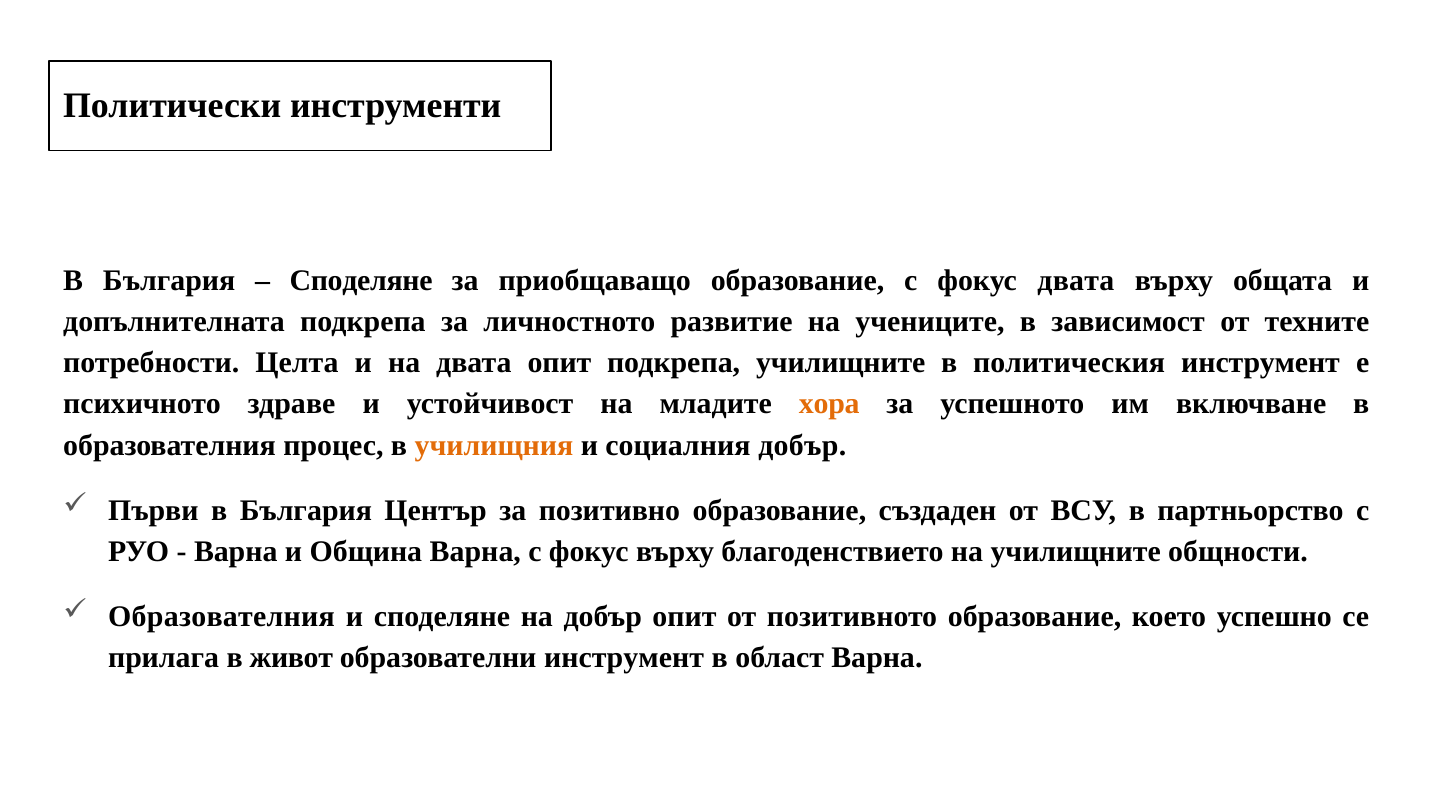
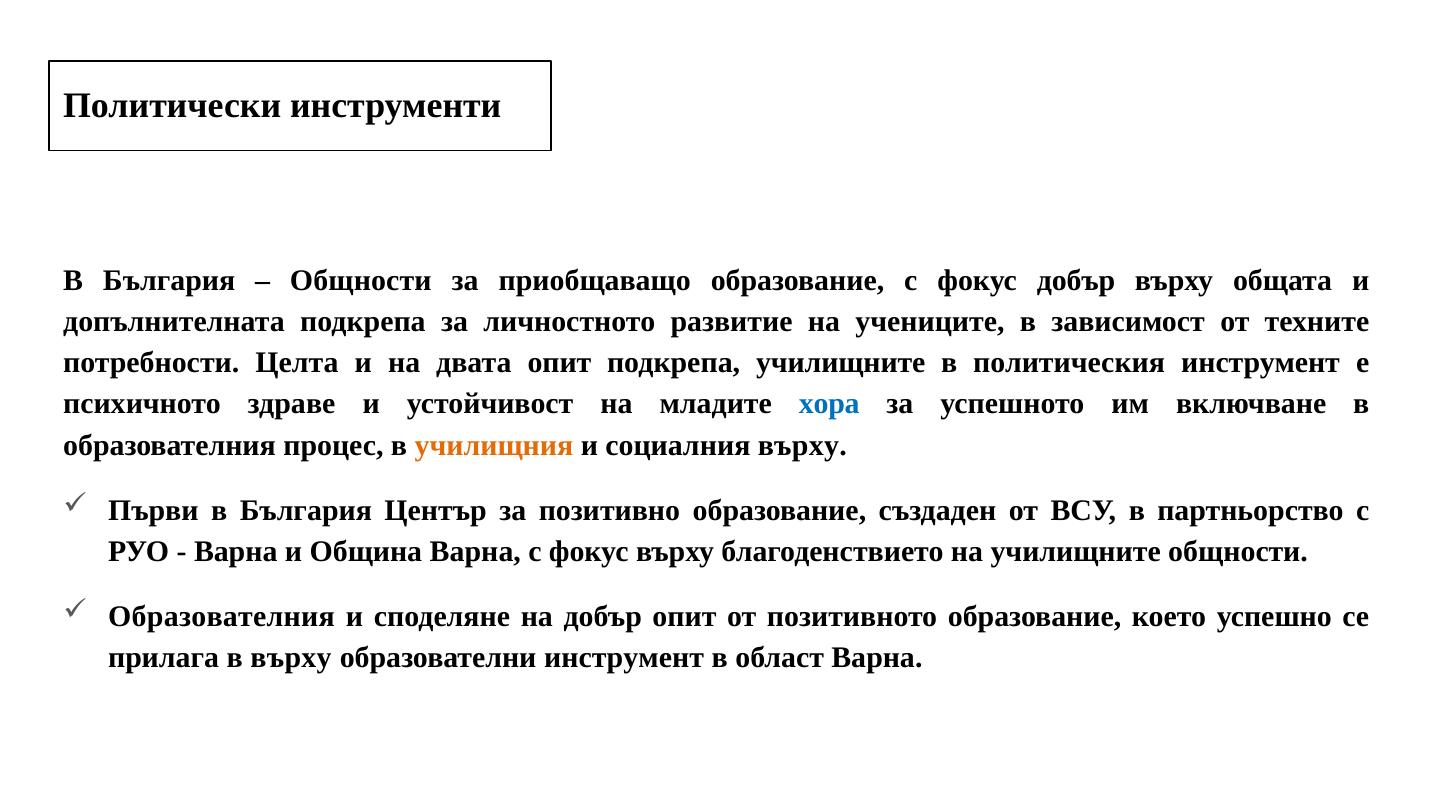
Споделяне at (361, 280): Споделяне -> Общности
фокус двата: двата -> добър
хора colour: orange -> blue
социалния добър: добър -> върху
в живот: живот -> върху
